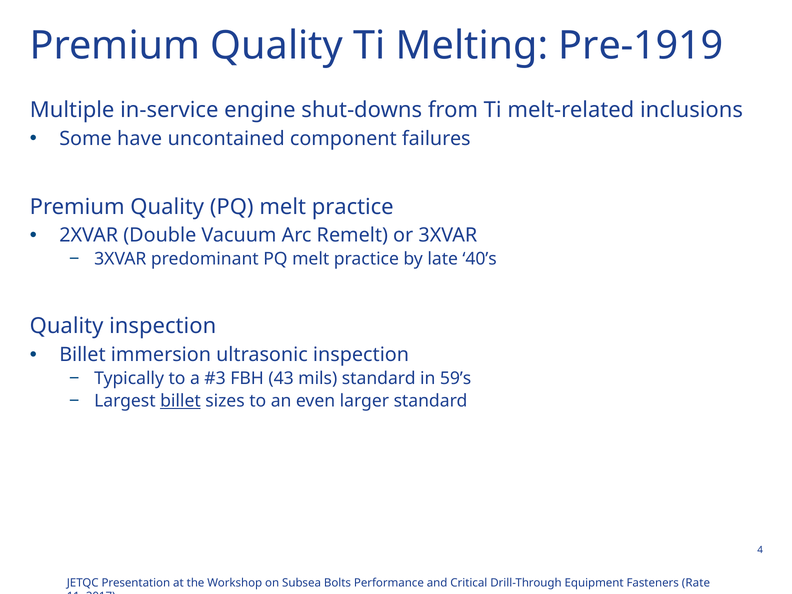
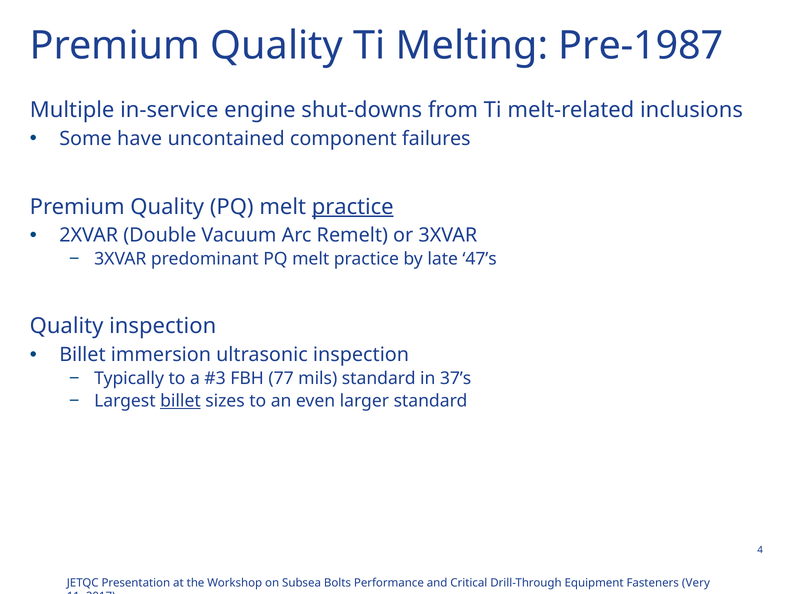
Pre-1919: Pre-1919 -> Pre-1987
practice at (353, 207) underline: none -> present
40’s: 40’s -> 47’s
43: 43 -> 77
59’s: 59’s -> 37’s
Rate: Rate -> Very
